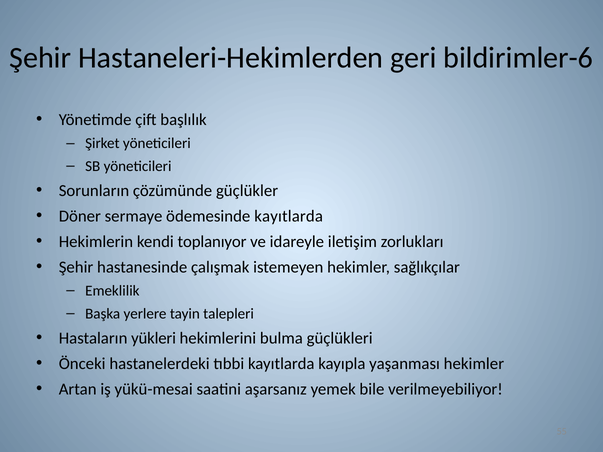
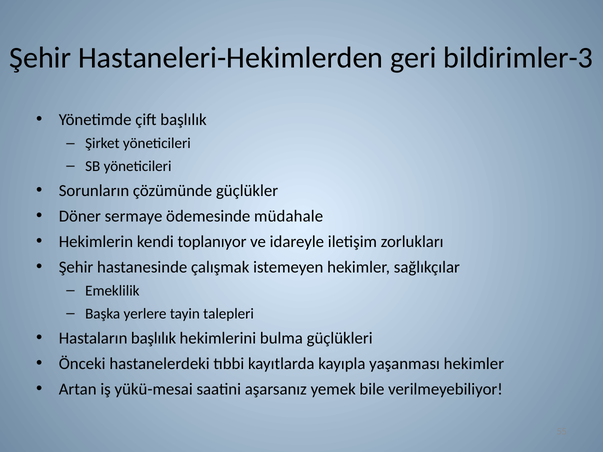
bildirimler-6: bildirimler-6 -> bildirimler-3
ödemesinde kayıtlarda: kayıtlarda -> müdahale
Hastaların yükleri: yükleri -> başlılık
